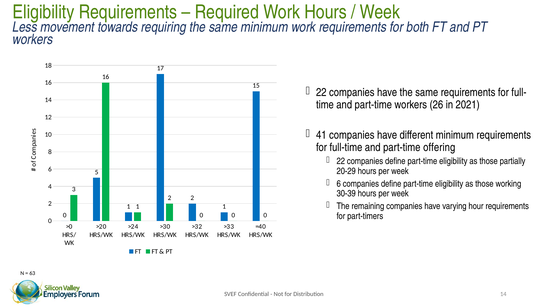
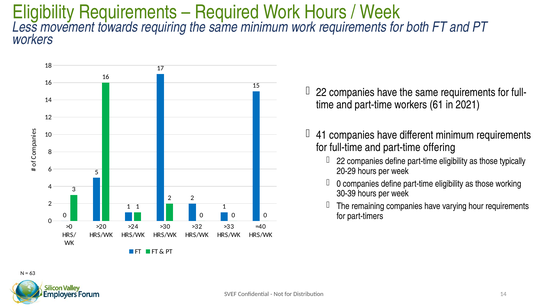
26: 26 -> 61
partially: partially -> typically
6 at (339, 184): 6 -> 0
